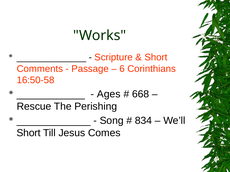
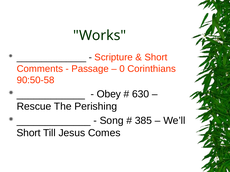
6: 6 -> 0
16:50-58: 16:50-58 -> 90:50-58
Ages: Ages -> Obey
668: 668 -> 630
834: 834 -> 385
